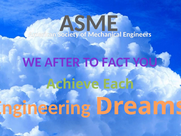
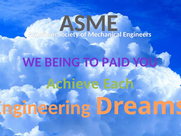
AFTER: AFTER -> BEING
FACT: FACT -> PAID
